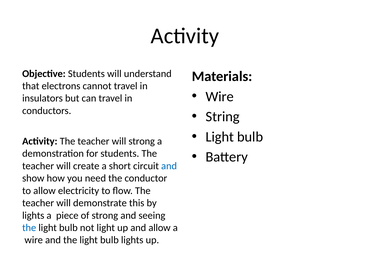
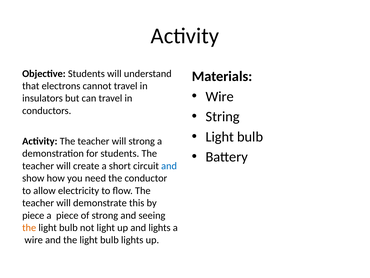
lights at (33, 215): lights -> piece
the at (29, 227) colour: blue -> orange
and allow: allow -> lights
